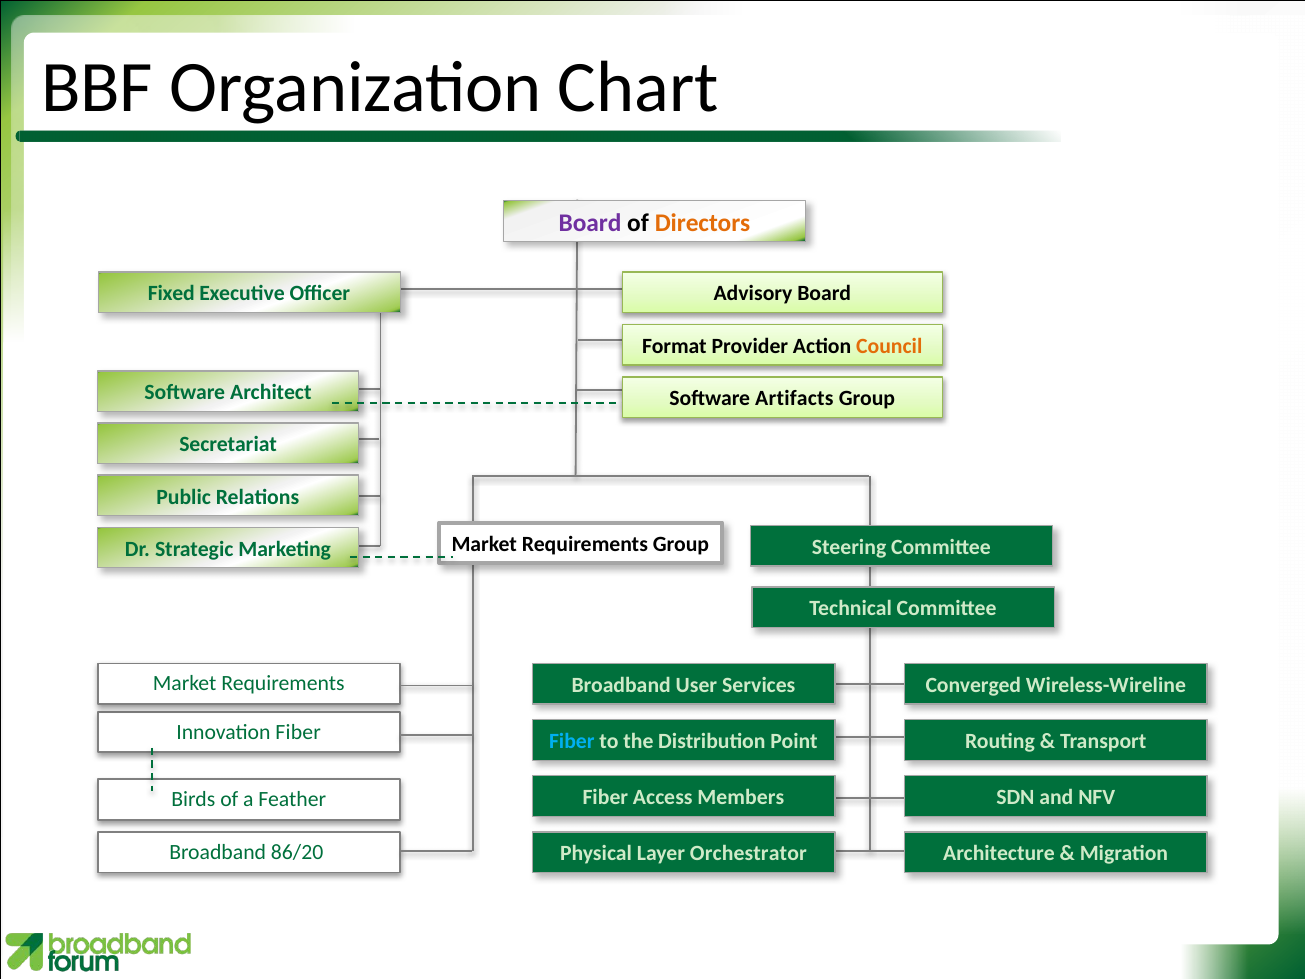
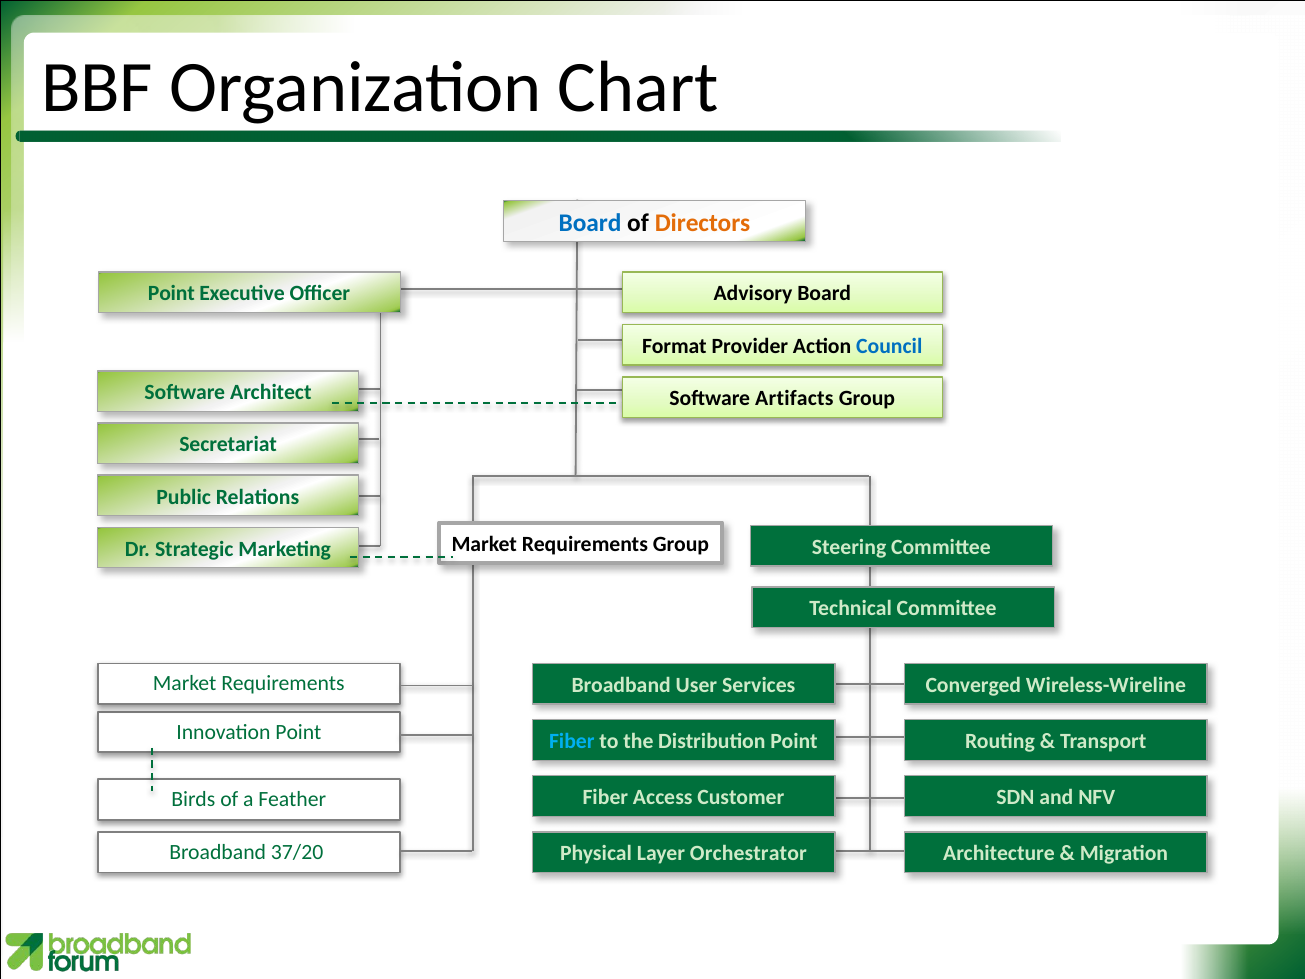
Board at (590, 223) colour: purple -> blue
Fixed at (171, 294): Fixed -> Point
Council colour: orange -> blue
Innovation Fiber: Fiber -> Point
Members: Members -> Customer
86/20: 86/20 -> 37/20
